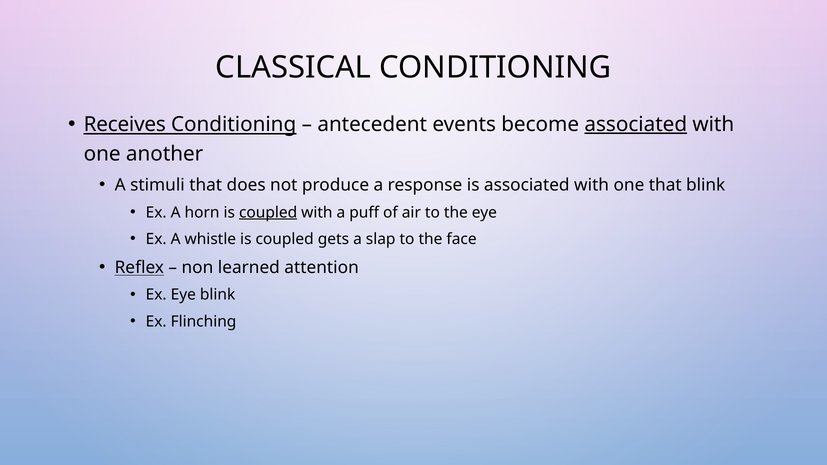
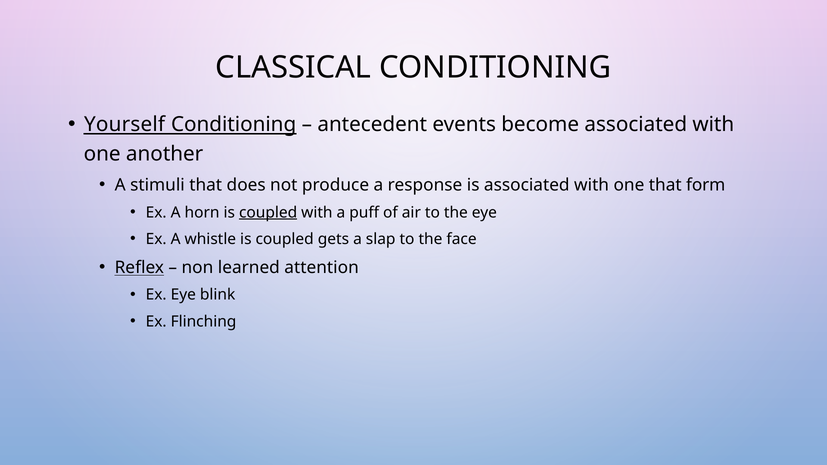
Receives: Receives -> Yourself
associated at (636, 124) underline: present -> none
that blink: blink -> form
